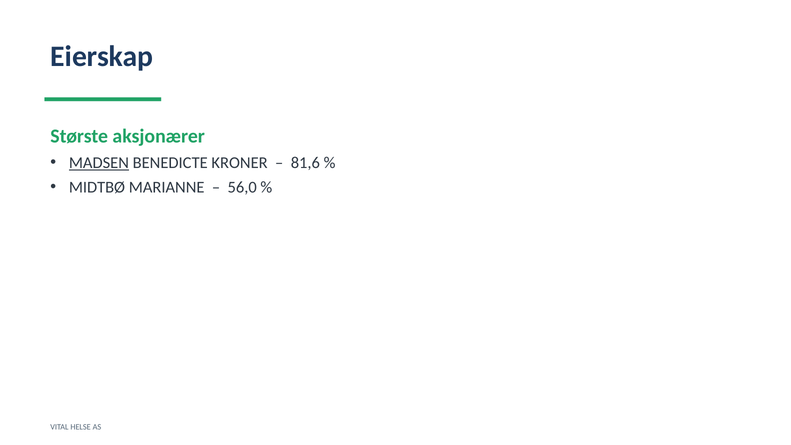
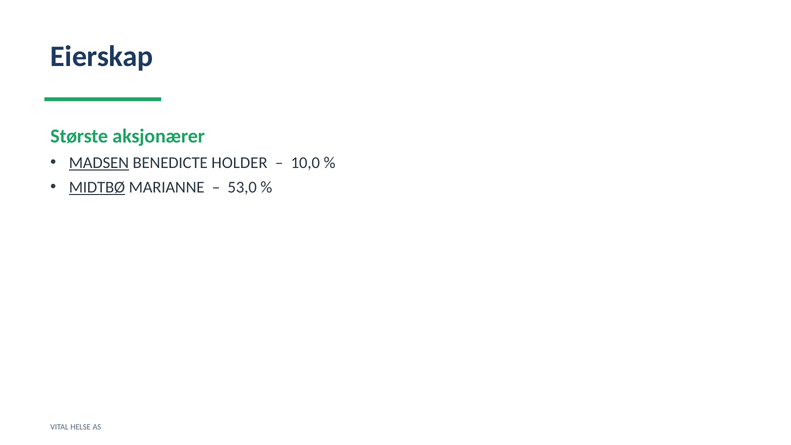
KRONER: KRONER -> HOLDER
81,6: 81,6 -> 10,0
MIDTBØ underline: none -> present
56,0: 56,0 -> 53,0
